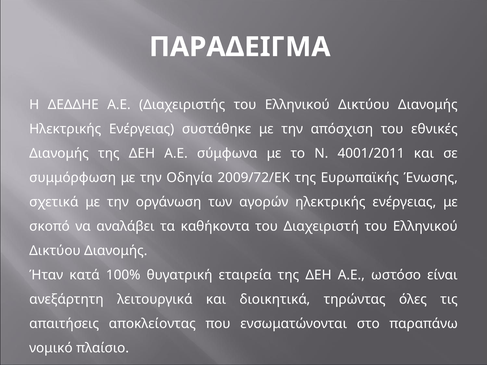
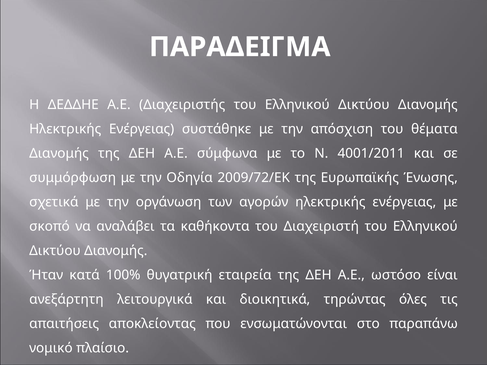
εθνικές: εθνικές -> θέματα
